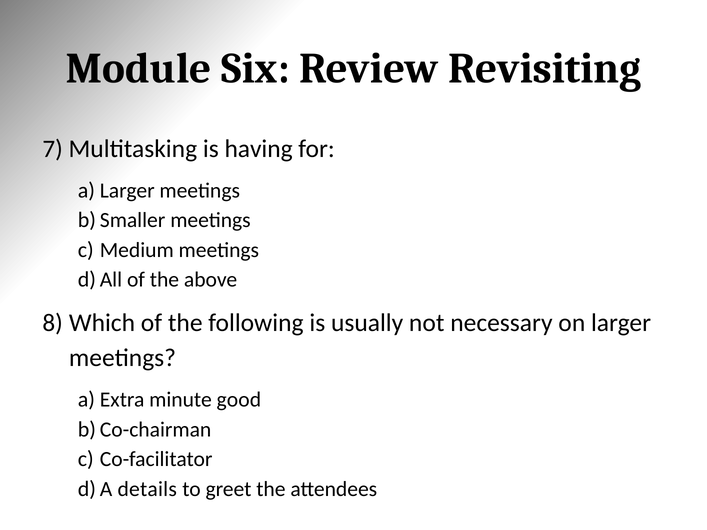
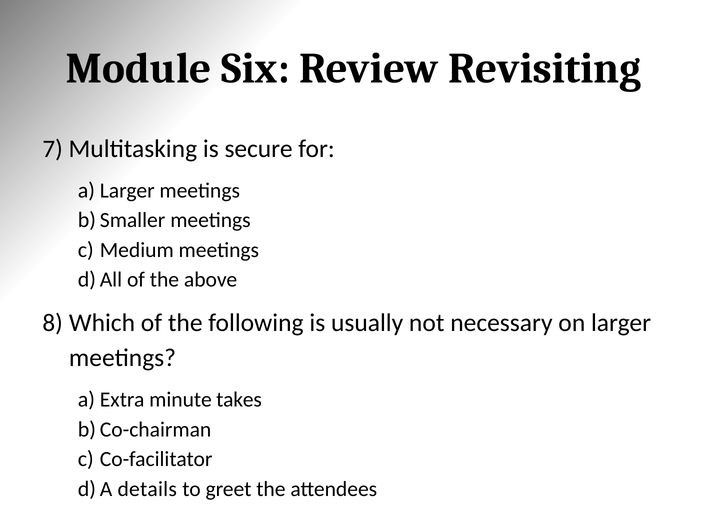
having: having -> secure
good: good -> takes
